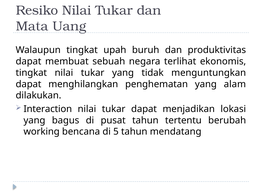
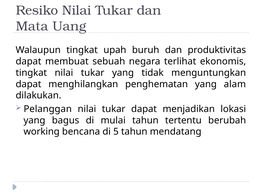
Interaction: Interaction -> Pelanggan
pusat: pusat -> mulai
